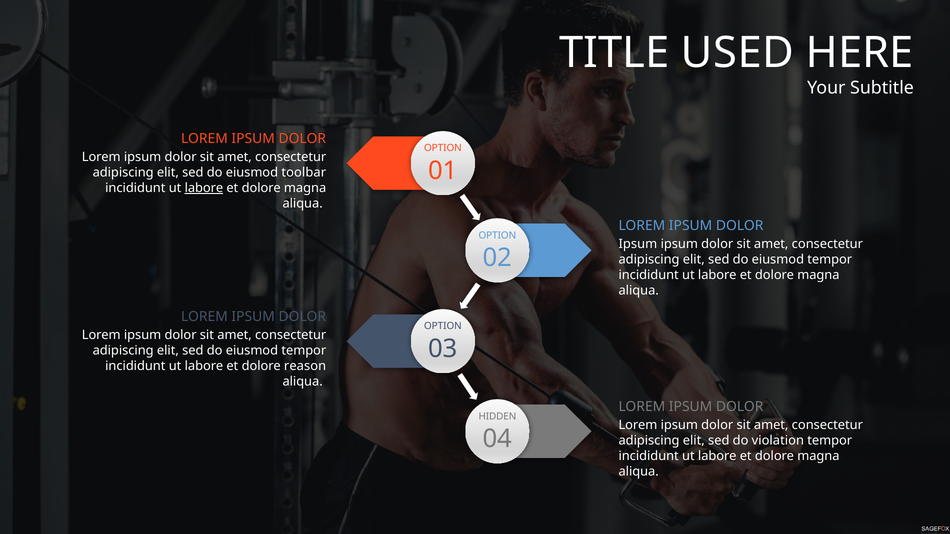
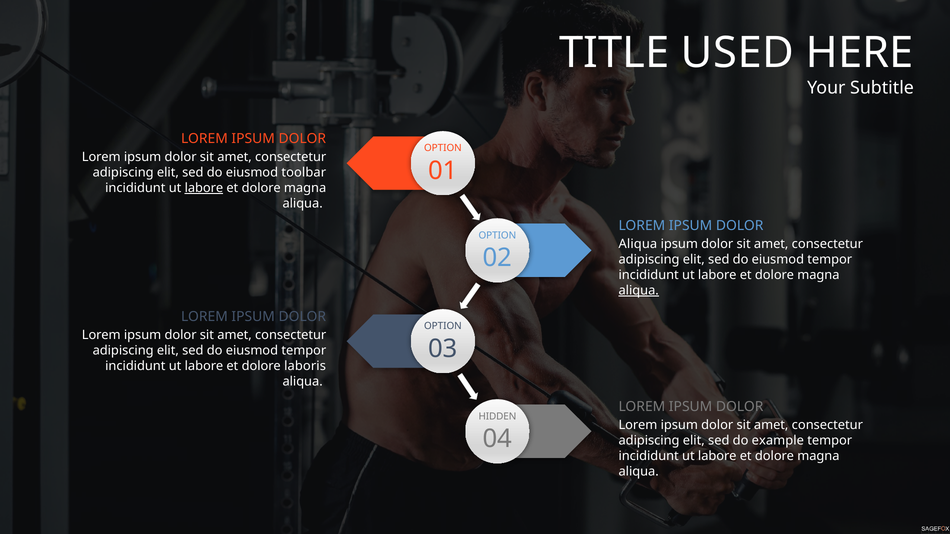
Ipsum at (638, 244): Ipsum -> Aliqua
aliqua at (639, 291) underline: none -> present
reason: reason -> laboris
violation: violation -> example
